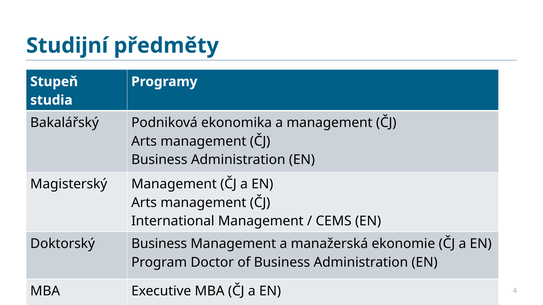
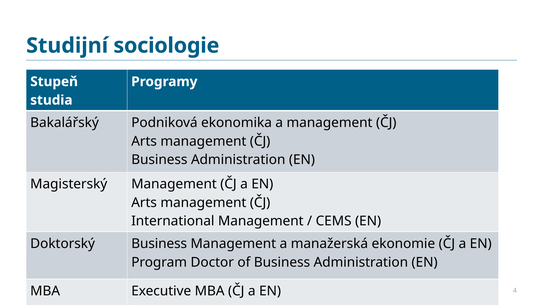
předměty: předměty -> sociologie
